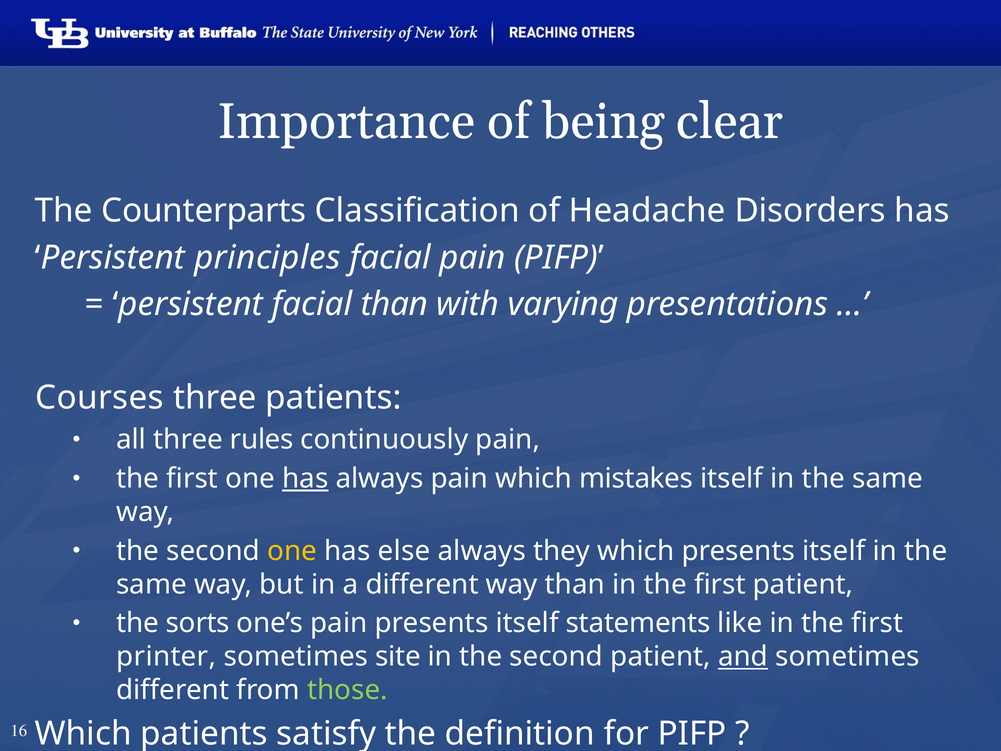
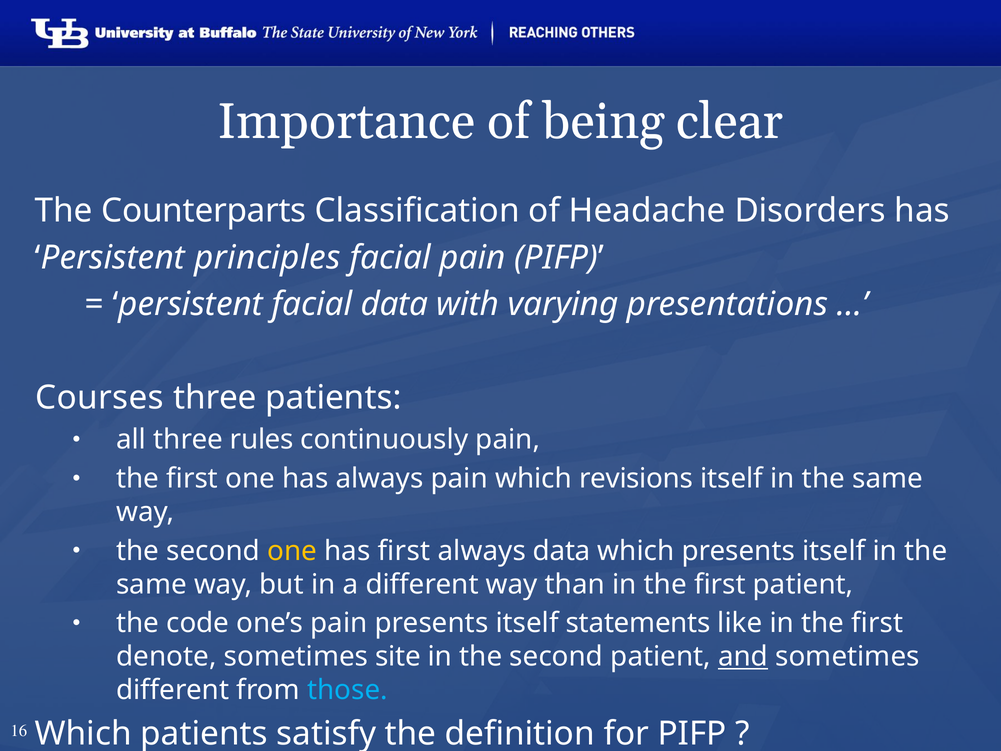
facial than: than -> data
has at (305, 478) underline: present -> none
mistakes: mistakes -> revisions
has else: else -> first
always they: they -> data
sorts: sorts -> code
printer: printer -> denote
those colour: light green -> light blue
